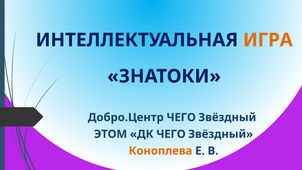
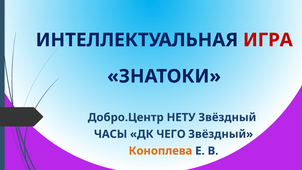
ИГРА colour: orange -> red
Добро.Центр ЧЕГО: ЧЕГО -> НЕТУ
ЭТОМ: ЭТОМ -> ЧАСЫ
